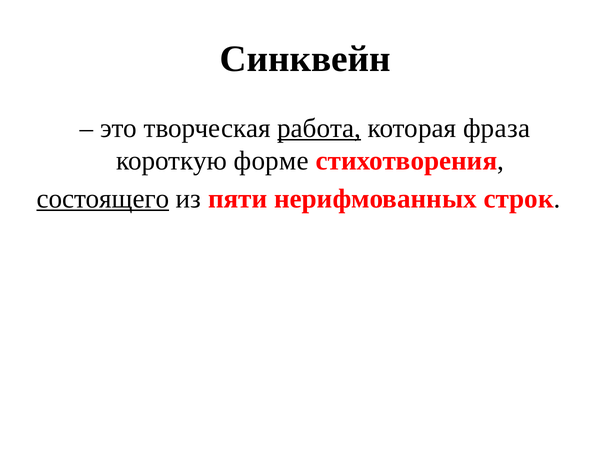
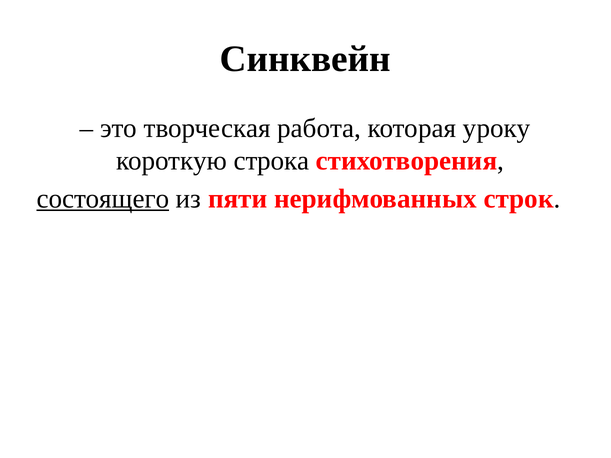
работа underline: present -> none
фраза: фраза -> уроку
форме: форме -> строка
